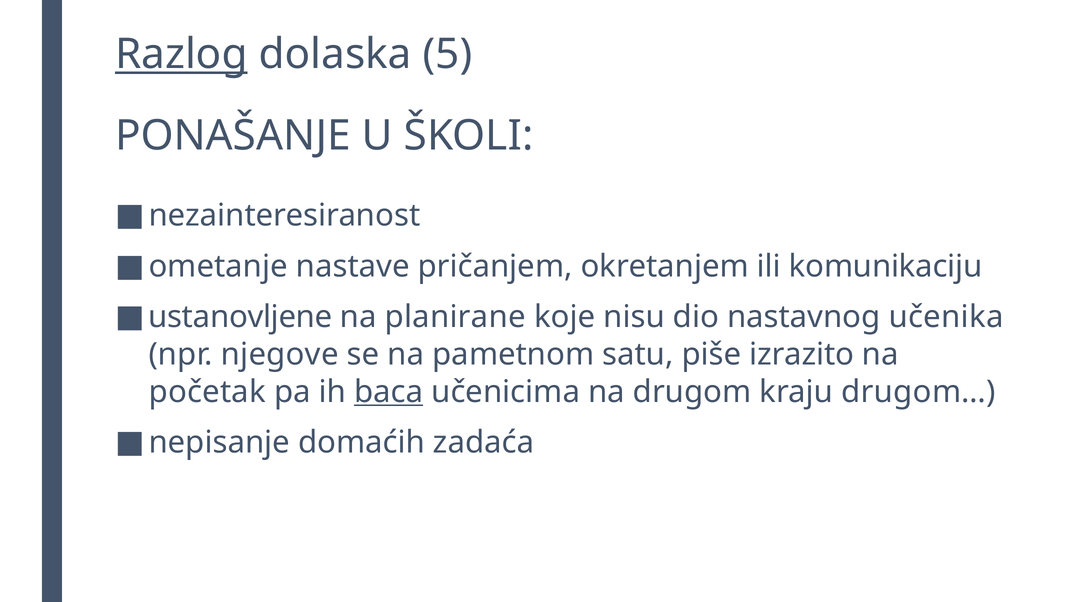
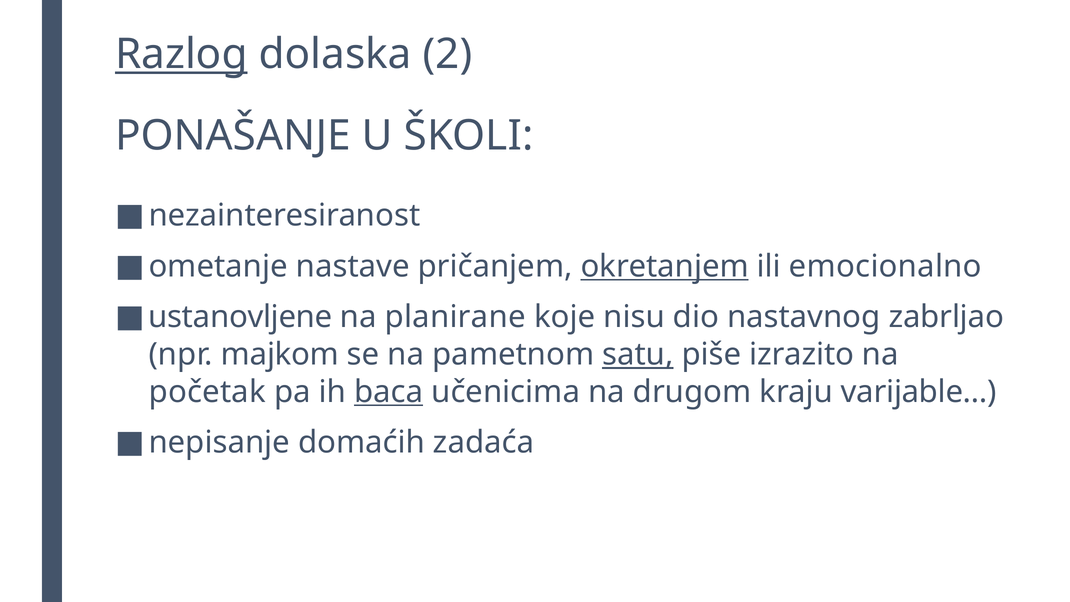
5: 5 -> 2
okretanjem underline: none -> present
komunikaciju: komunikaciju -> emocionalno
učenika: učenika -> zabrljao
njegove: njegove -> majkom
satu underline: none -> present
drugom…: drugom… -> varijable…
